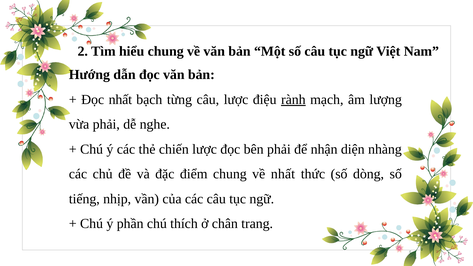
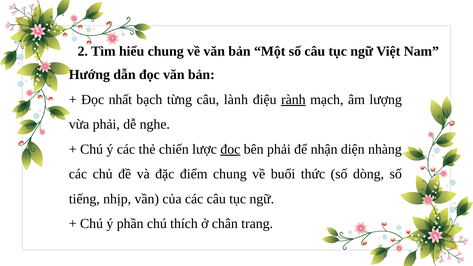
câu lược: lược -> lành
đọc at (230, 149) underline: none -> present
về nhất: nhất -> buổi
